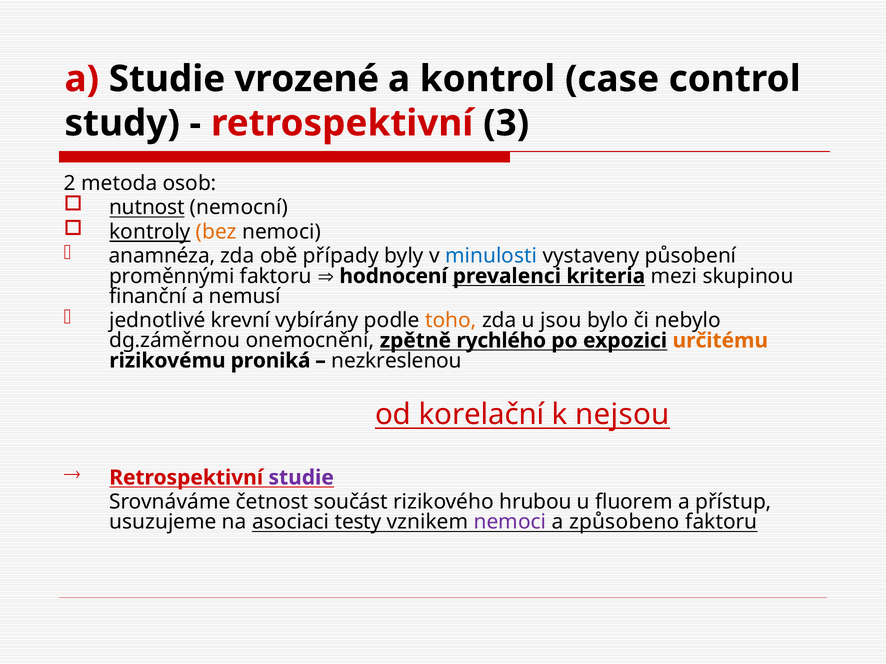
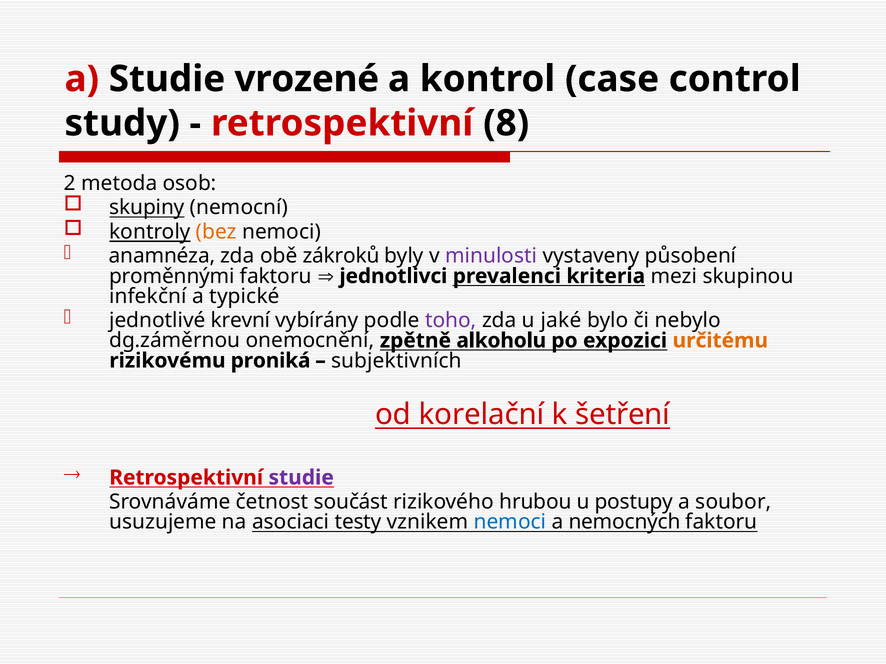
3: 3 -> 8
nutnost: nutnost -> skupiny
případy: případy -> zákroků
minulosti colour: blue -> purple
hodnocení: hodnocení -> jednotlivci
finanční: finanční -> infekční
nemusí: nemusí -> typické
toho colour: orange -> purple
jsou: jsou -> jaké
rychlého: rychlého -> alkoholu
nezkreslenou: nezkreslenou -> subjektivních
nejsou: nejsou -> šetření
fluorem: fluorem -> postupy
přístup: přístup -> soubor
nemoci at (510, 522) colour: purple -> blue
způsobeno: způsobeno -> nemocných
